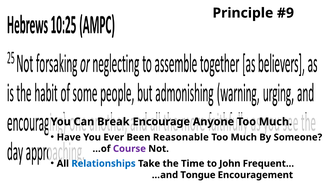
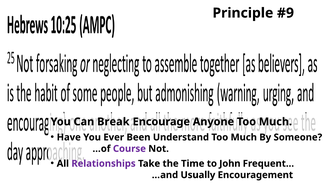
Reasonable: Reasonable -> Understand
Relationships colour: blue -> purple
Tongue: Tongue -> Usually
